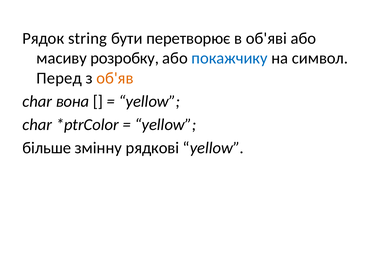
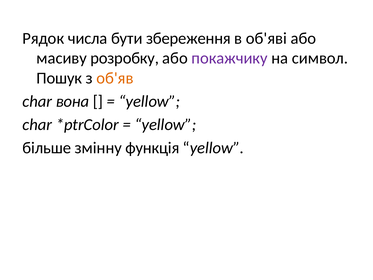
string: string -> числа
перетворює: перетворює -> збереження
покажчику colour: blue -> purple
Перед: Перед -> Пошук
рядкові: рядкові -> функція
